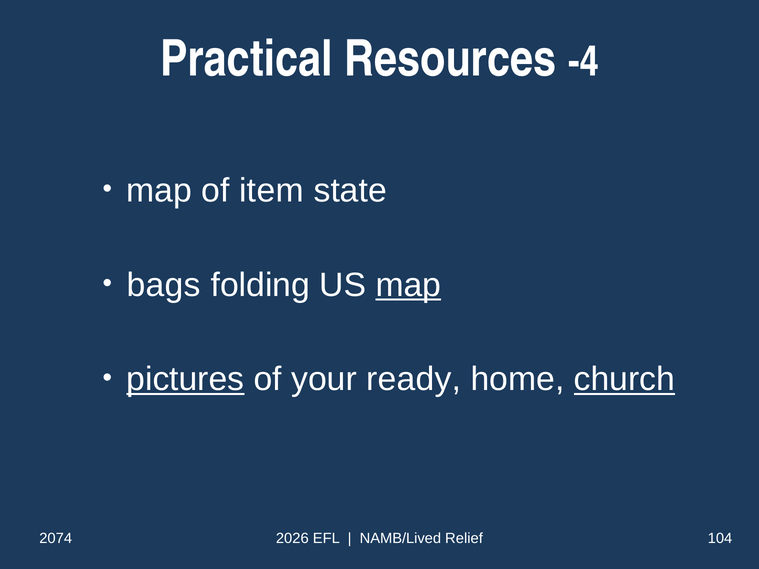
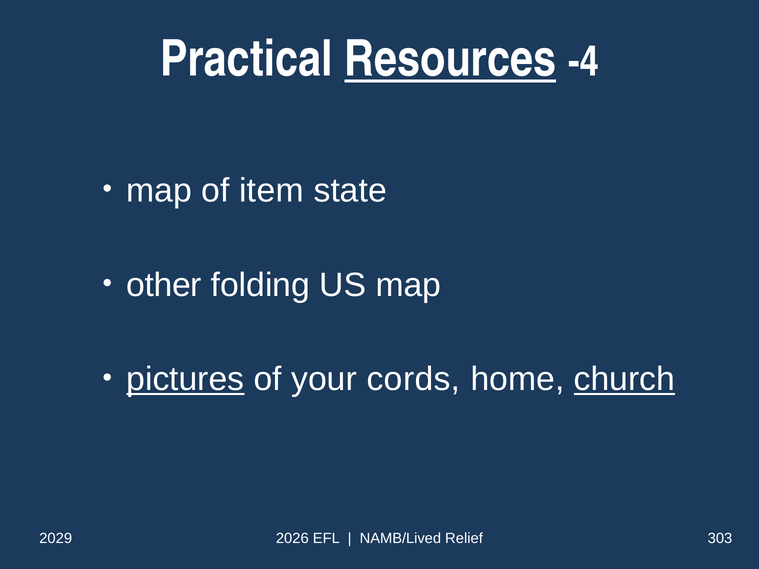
Resources underline: none -> present
bags: bags -> other
map at (408, 285) underline: present -> none
ready: ready -> cords
2074: 2074 -> 2029
104: 104 -> 303
